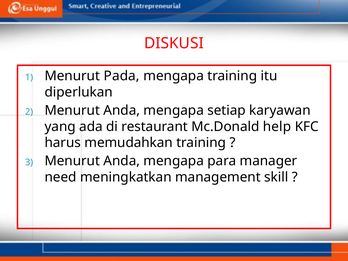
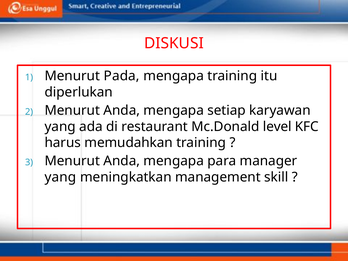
help: help -> level
need at (61, 177): need -> yang
